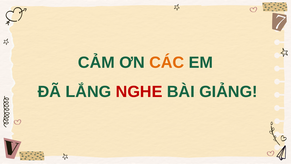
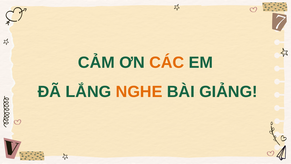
NGHE colour: red -> orange
